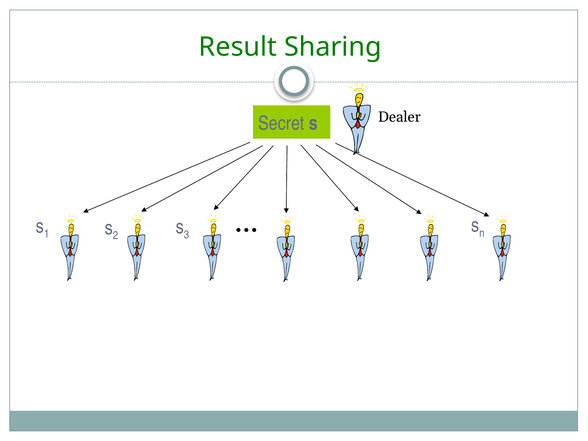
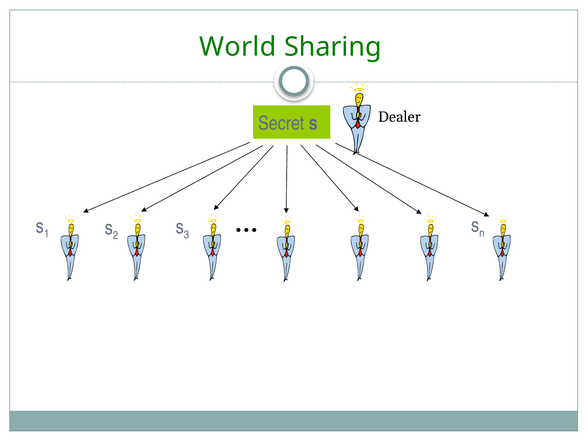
Result: Result -> World
